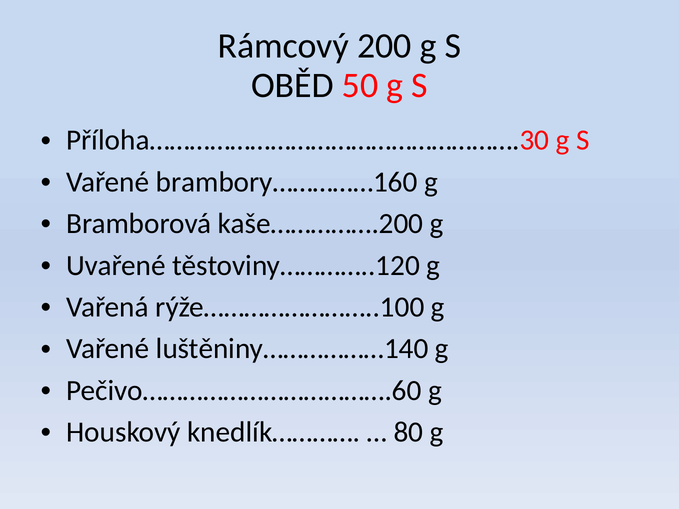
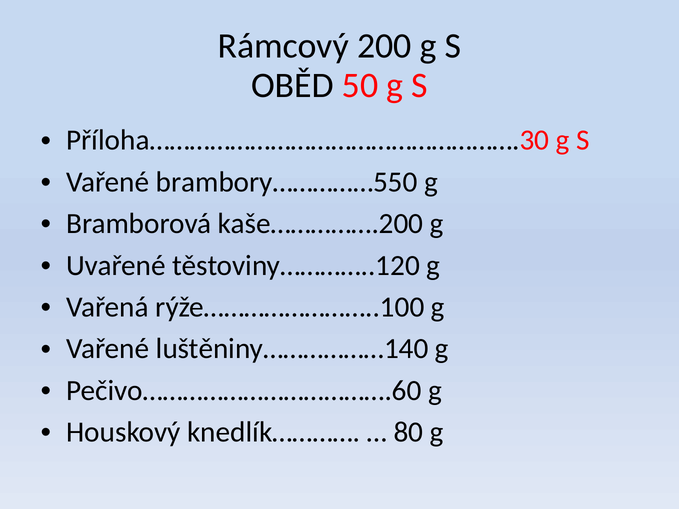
brambory……………160: brambory……………160 -> brambory……………550
